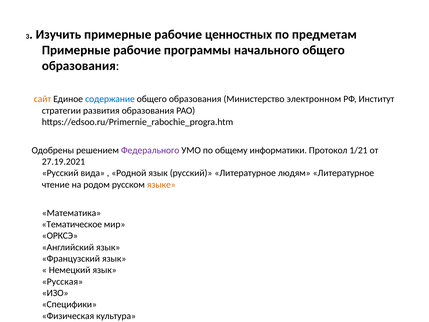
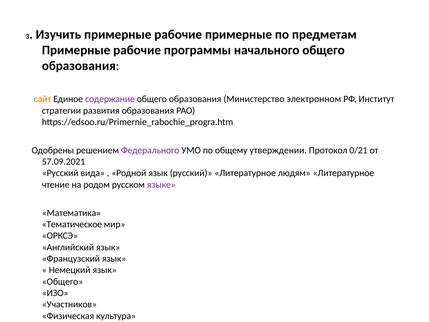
рабочие ценностных: ценностных -> примерные
содержание colour: blue -> purple
информатики: информатики -> утверждении
1/21: 1/21 -> 0/21
27.19.2021: 27.19.2021 -> 57.09.2021
языке colour: orange -> purple
Русская at (62, 281): Русская -> Общего
Специфики: Специфики -> Участников
